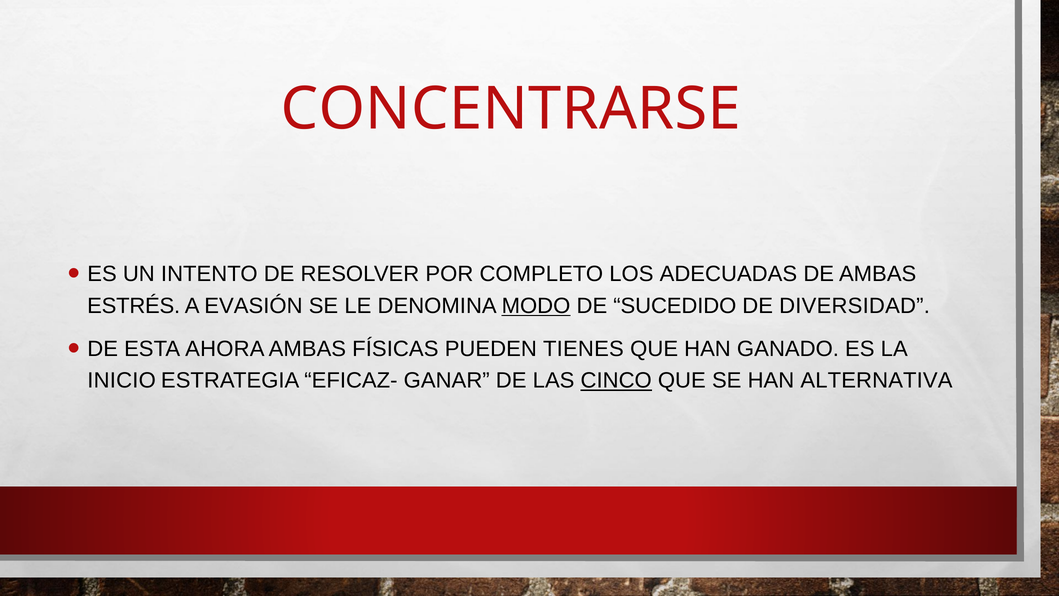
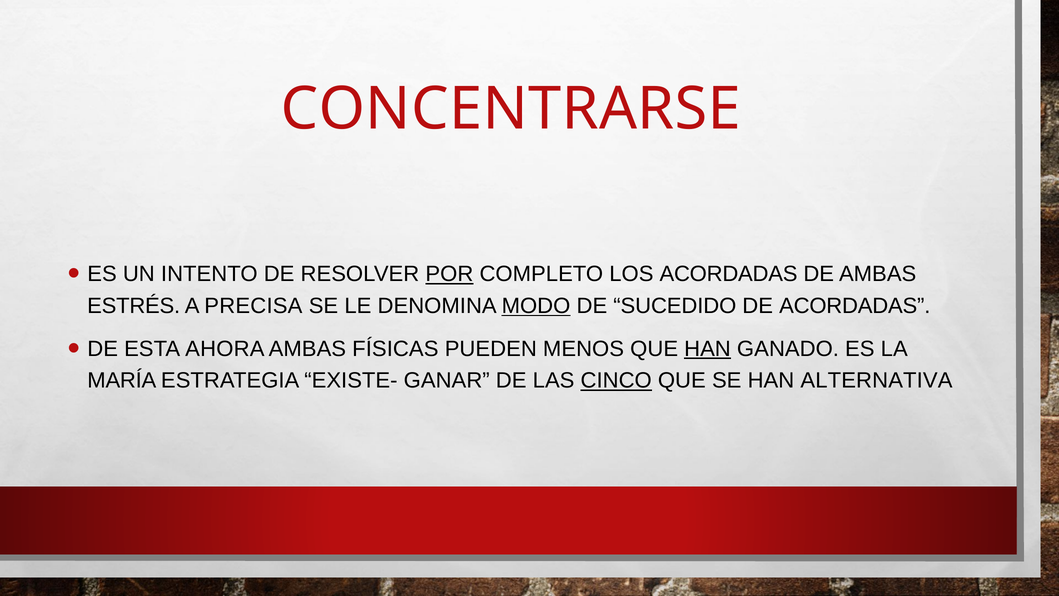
POR underline: none -> present
LOS ADECUADAS: ADECUADAS -> ACORDADAS
EVASIÓN: EVASIÓN -> PRECISA
DE DIVERSIDAD: DIVERSIDAD -> ACORDADAS
TIENES: TIENES -> MENOS
HAN at (707, 349) underline: none -> present
INICIO: INICIO -> MARÍA
EFICAZ-: EFICAZ- -> EXISTE-
